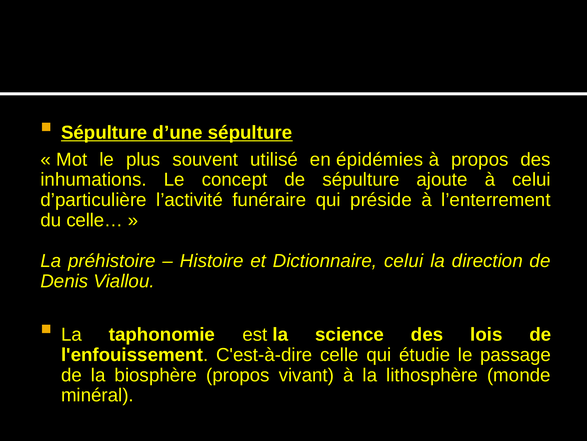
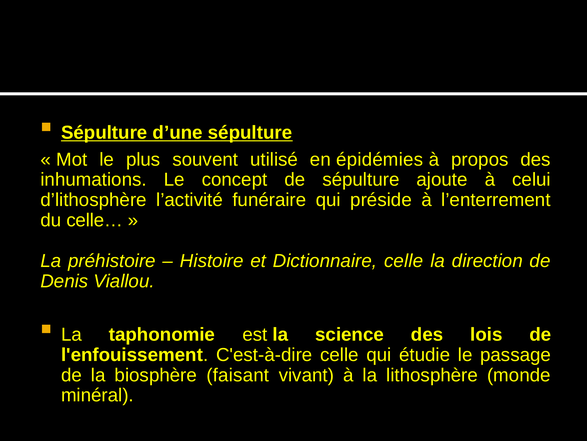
d’particulière: d’particulière -> d’lithosphère
Dictionnaire celui: celui -> celle
biosphère propos: propos -> faisant
